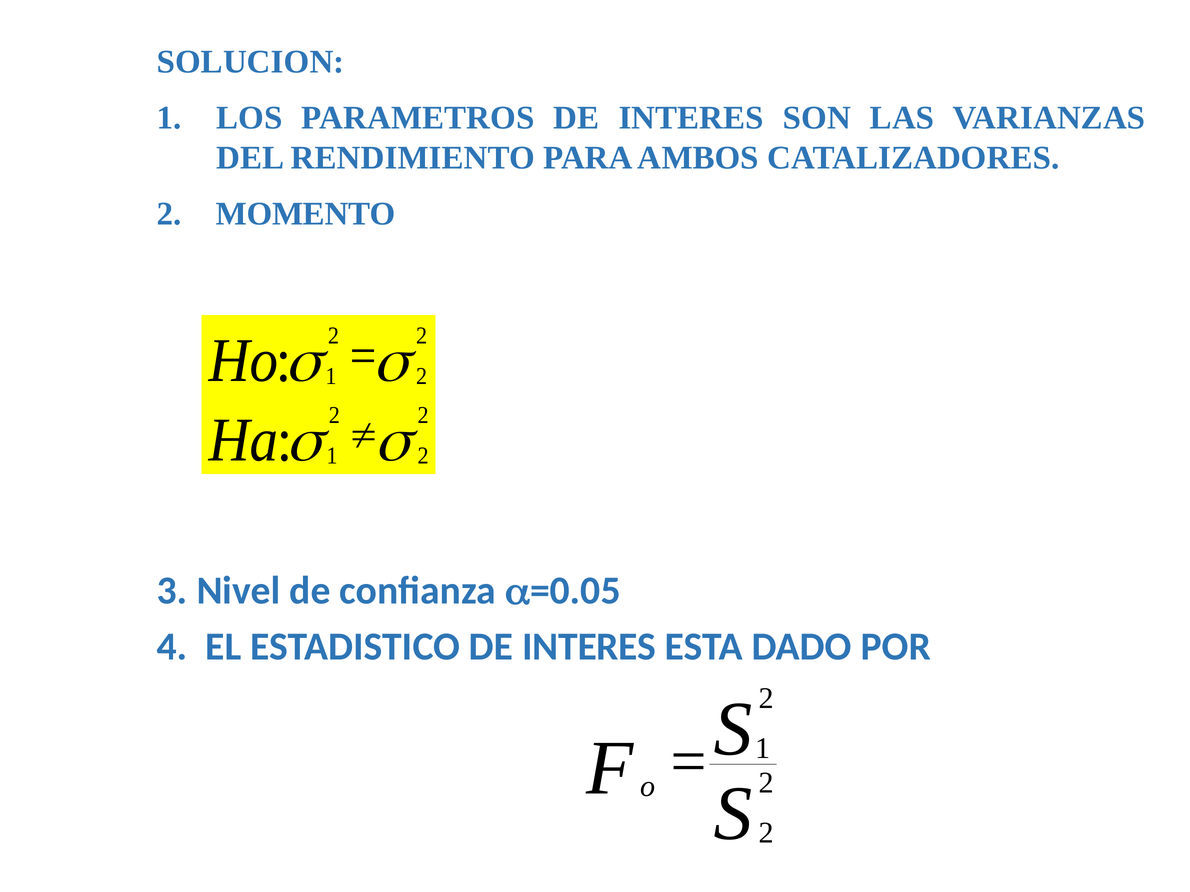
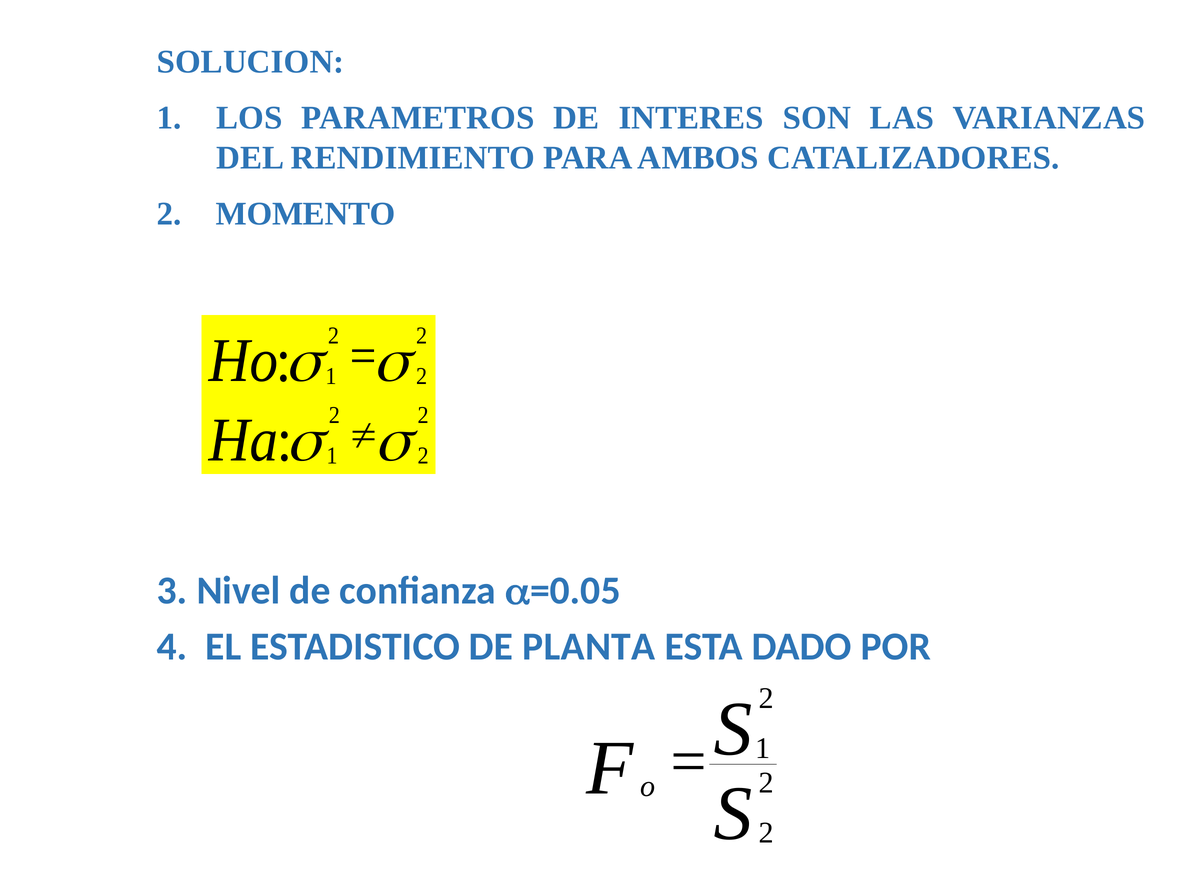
ESTADISTICO DE INTERES: INTERES -> PLANTA
